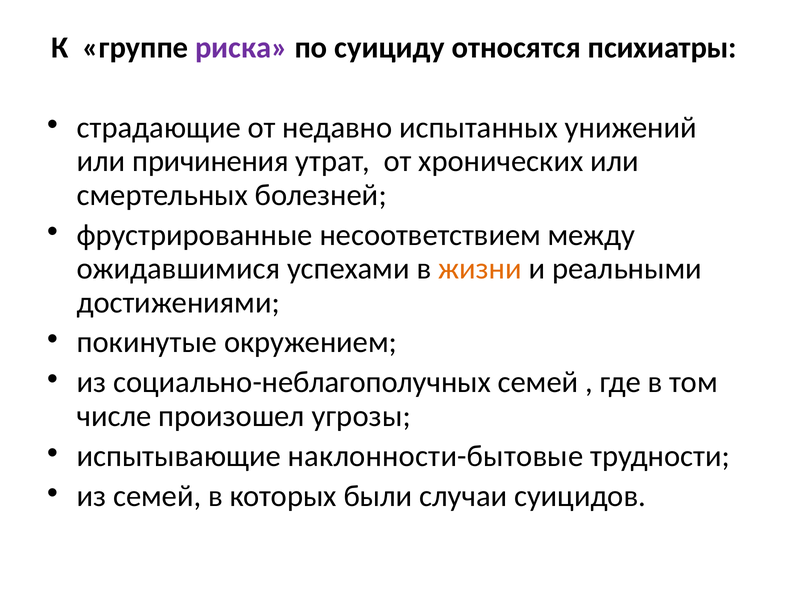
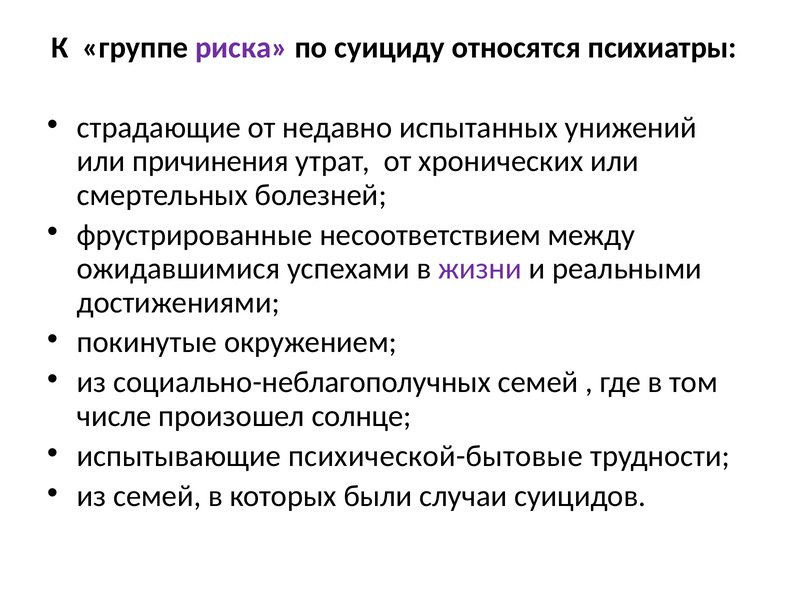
жизни colour: orange -> purple
угрозы: угрозы -> солнце
наклонности-бытовые: наклонности-бытовые -> психической-бытовые
